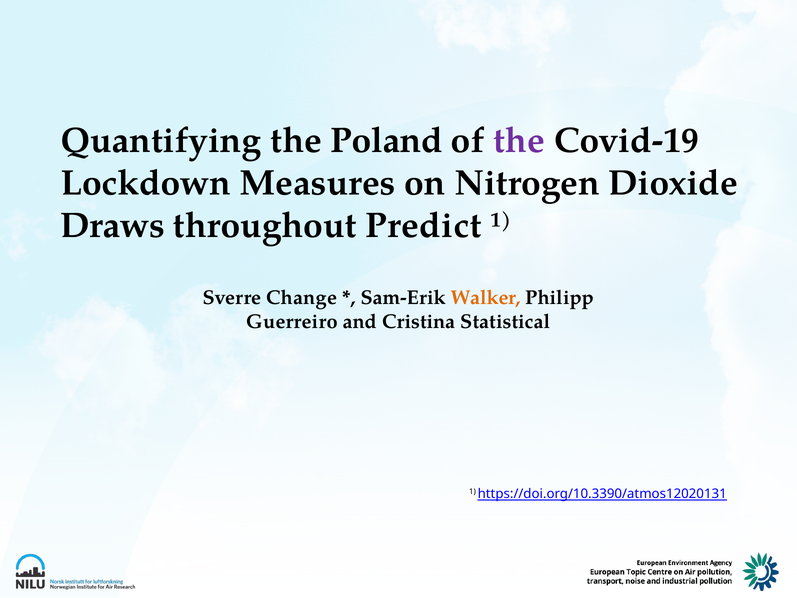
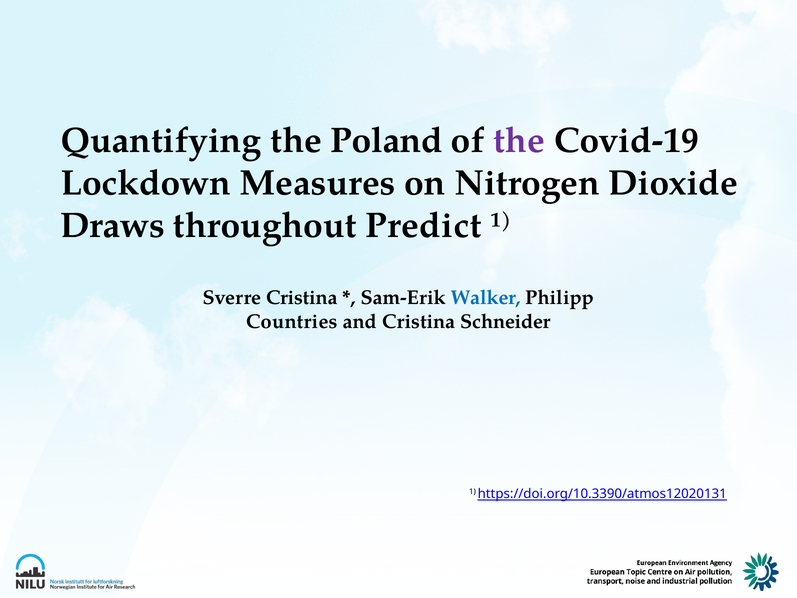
Sverre Change: Change -> Cristina
Walker colour: orange -> blue
Guerreiro: Guerreiro -> Countries
Statistical: Statistical -> Schneider
